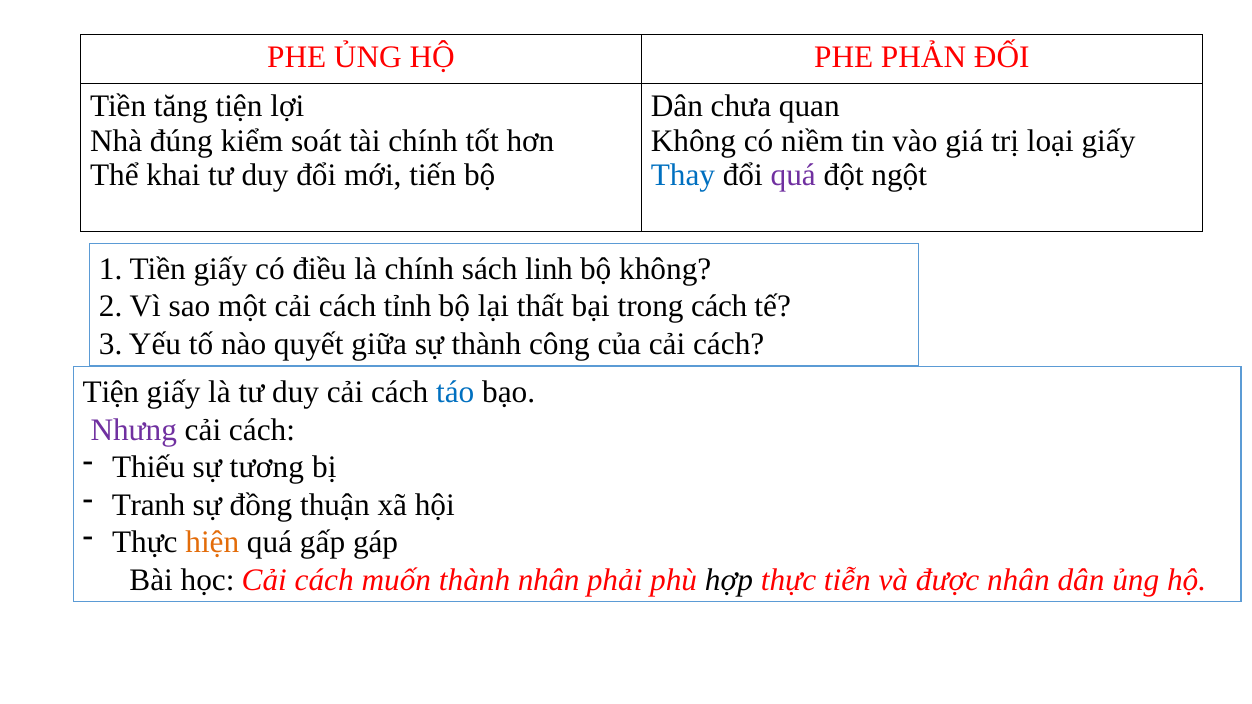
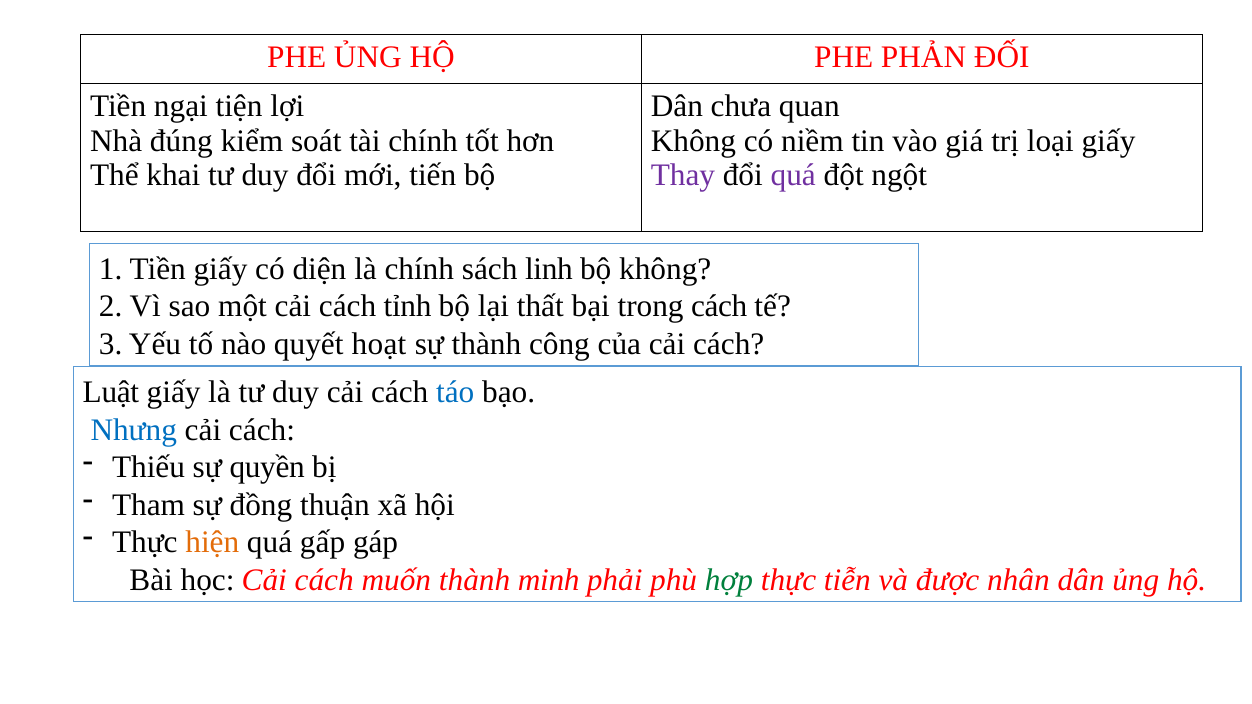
tăng: tăng -> ngại
Thay colour: blue -> purple
điều: điều -> diện
giữa: giữa -> hoạt
Tiện at (111, 392): Tiện -> Luật
Nhưng colour: purple -> blue
tương: tương -> quyền
Tranh: Tranh -> Tham
thành nhân: nhân -> minh
hợp colour: black -> green
